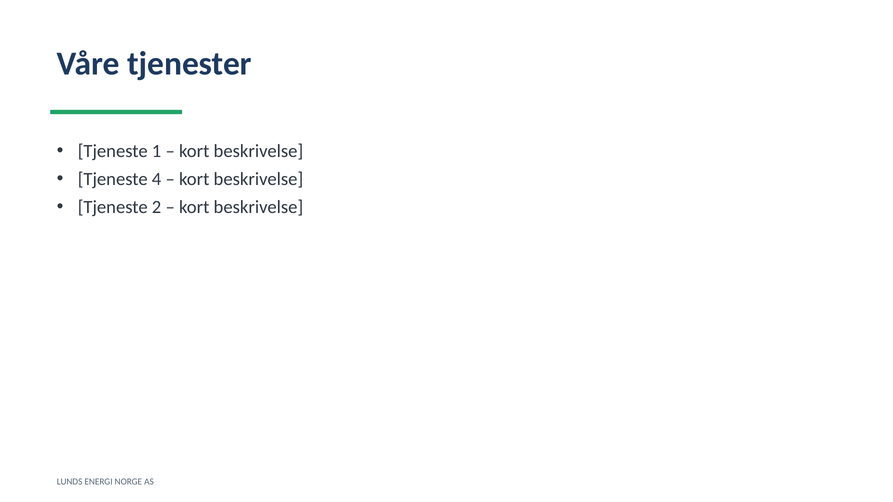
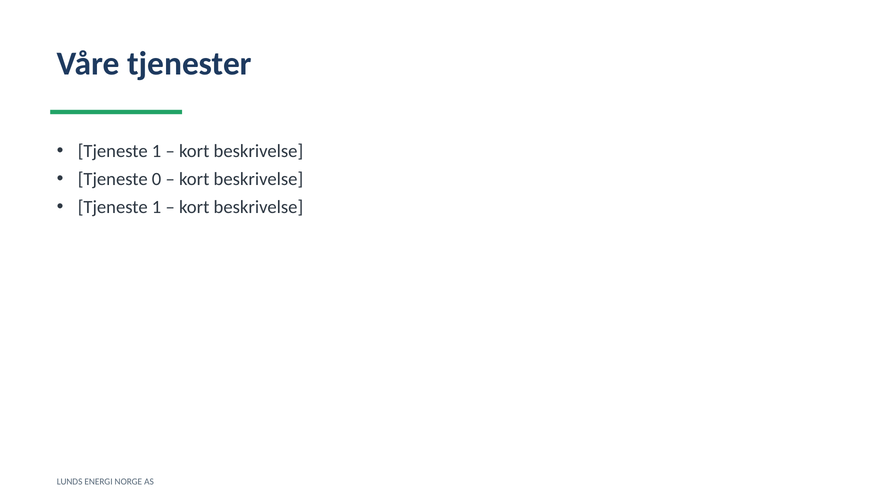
4: 4 -> 0
2 at (157, 207): 2 -> 1
